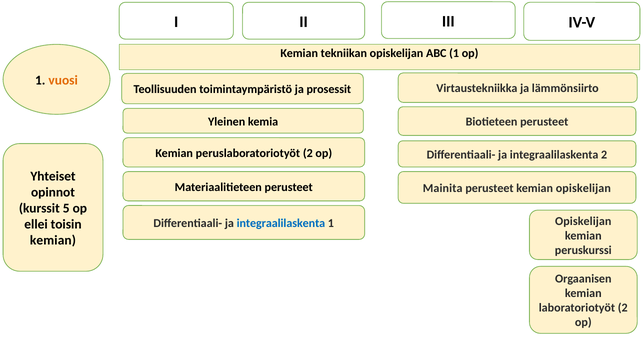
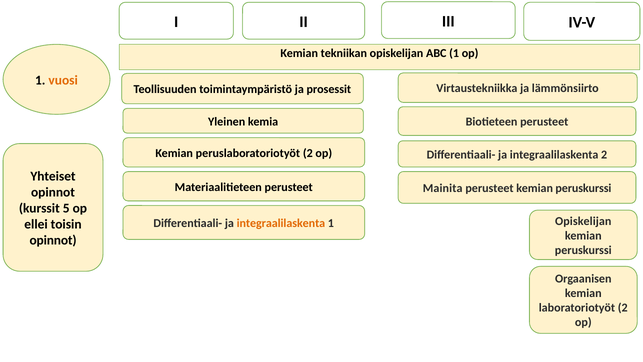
perusteet kemian opiskelijan: opiskelijan -> peruskurssi
integraalilaskenta at (281, 223) colour: blue -> orange
kemian at (53, 240): kemian -> opinnot
